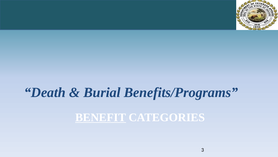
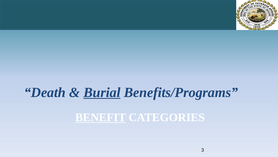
Burial underline: none -> present
